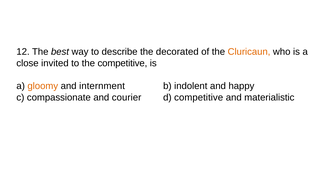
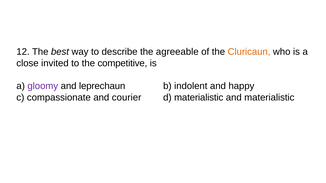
decorated: decorated -> agreeable
gloomy colour: orange -> purple
internment: internment -> leprechaun
d competitive: competitive -> materialistic
